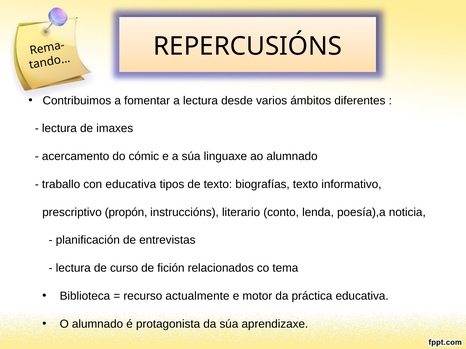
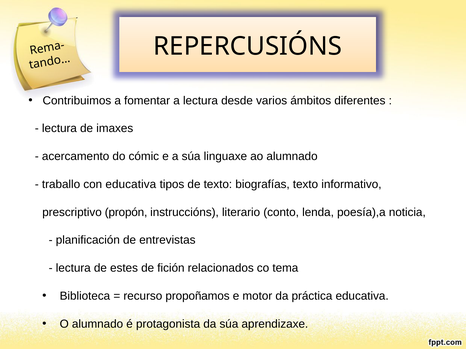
curso: curso -> estes
actualmente: actualmente -> propoñamos
